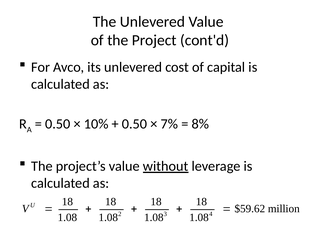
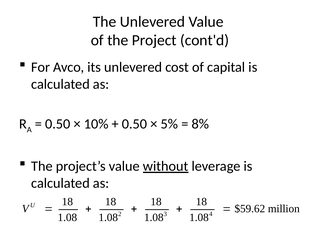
7%: 7% -> 5%
